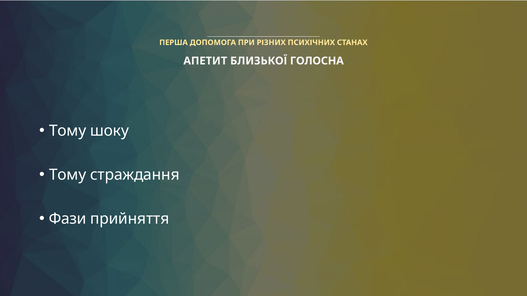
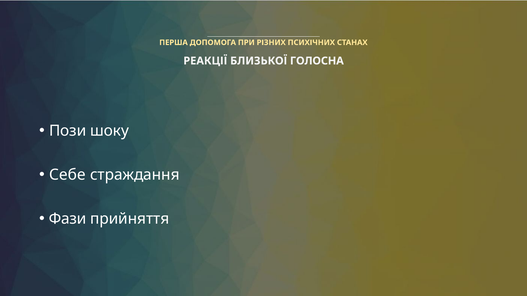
АПЕТИТ: АПЕТИТ -> РЕАКЦІЇ
Тому at (68, 131): Тому -> Пози
Тому at (68, 175): Тому -> Себе
